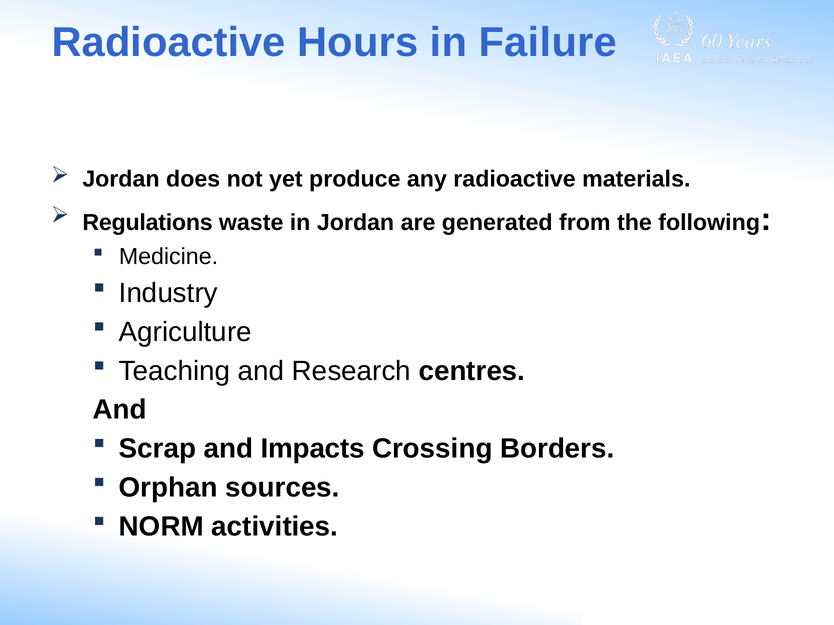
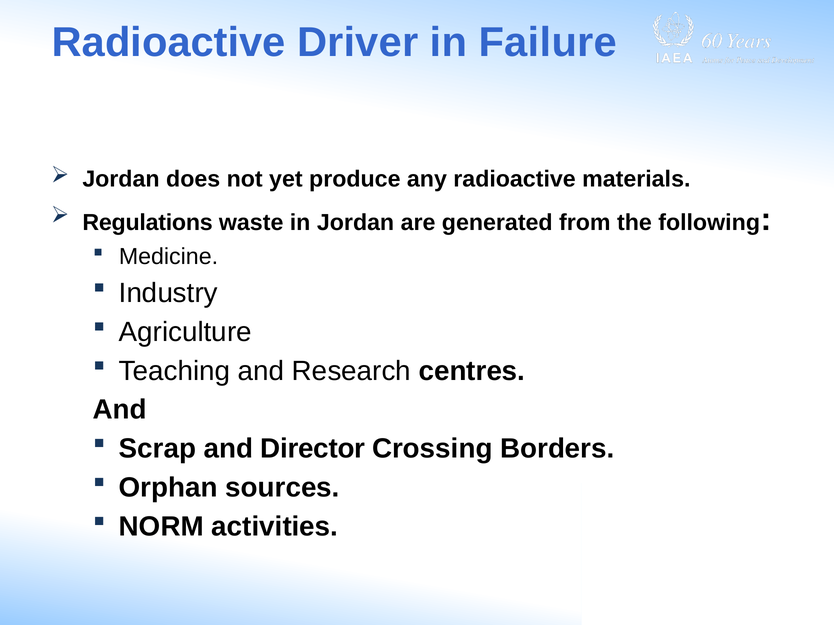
Hours: Hours -> Driver
Impacts: Impacts -> Director
